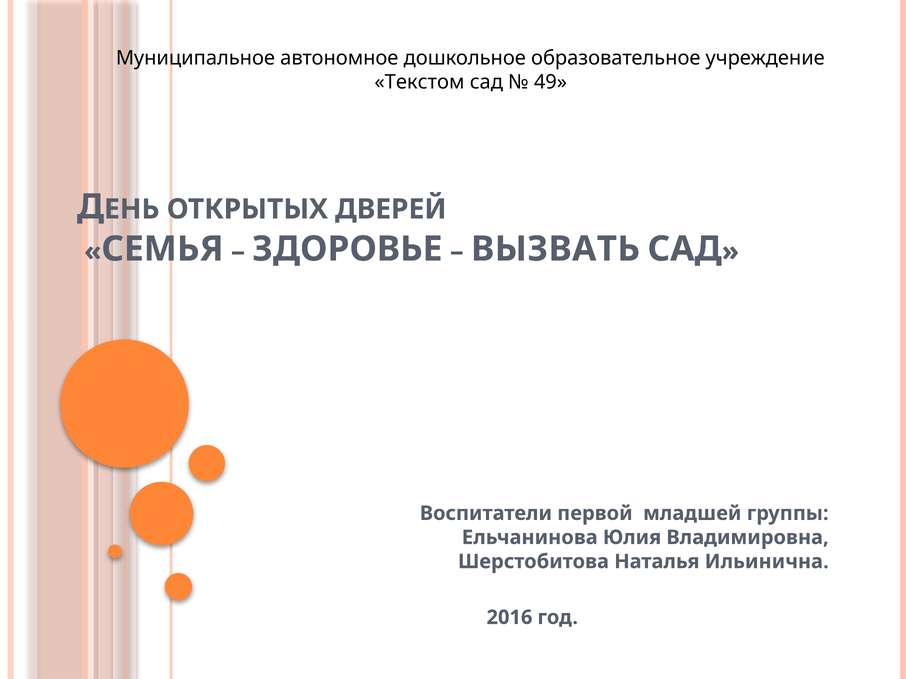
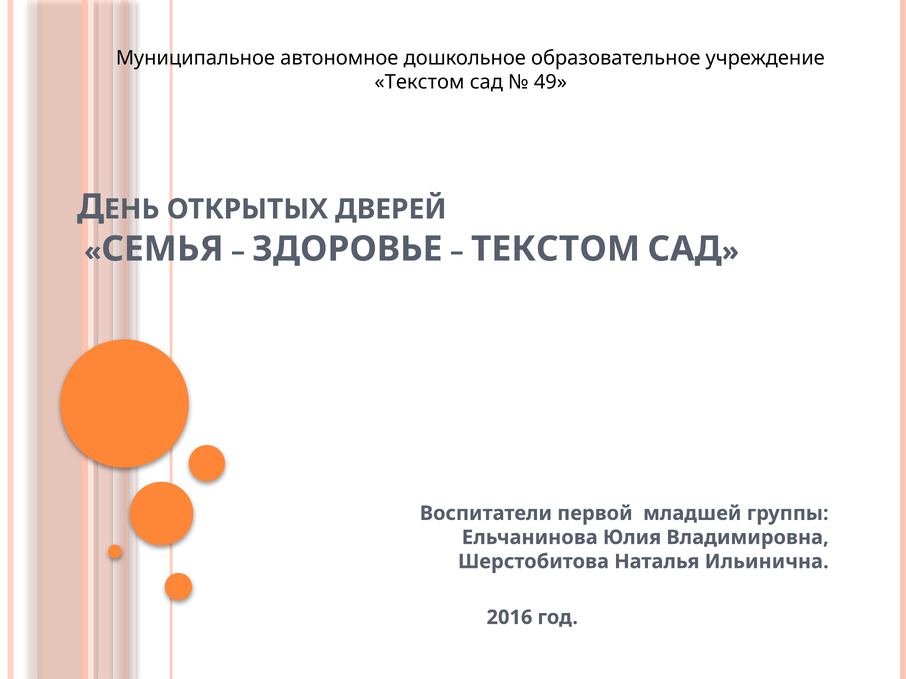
ВЫЗВАТЬ at (556, 249): ВЫЗВАТЬ -> ТЕКСТОМ
